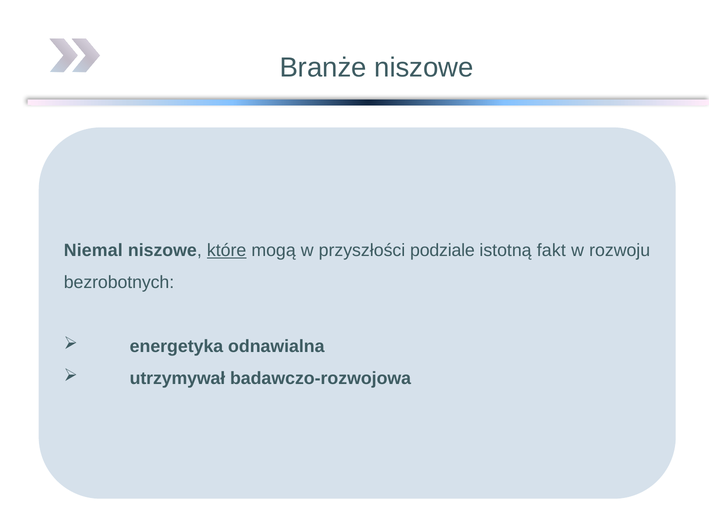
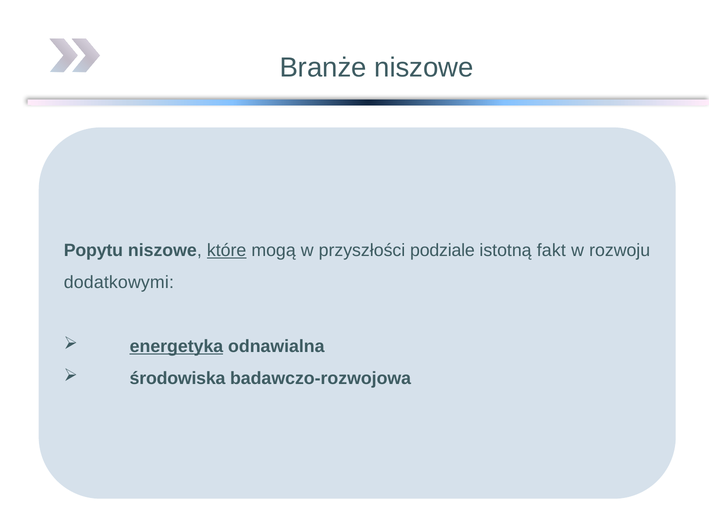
Niemal: Niemal -> Popytu
bezrobotnych: bezrobotnych -> dodatkowymi
energetyka underline: none -> present
utrzymywał: utrzymywał -> środowiska
